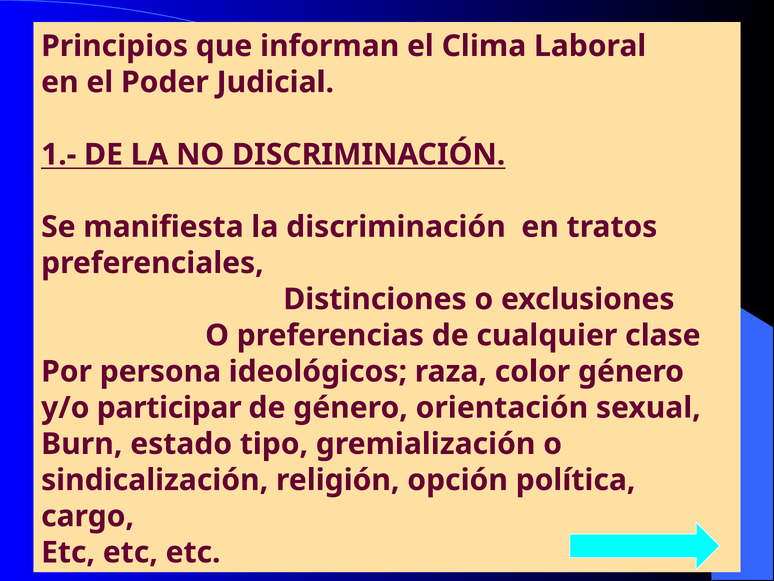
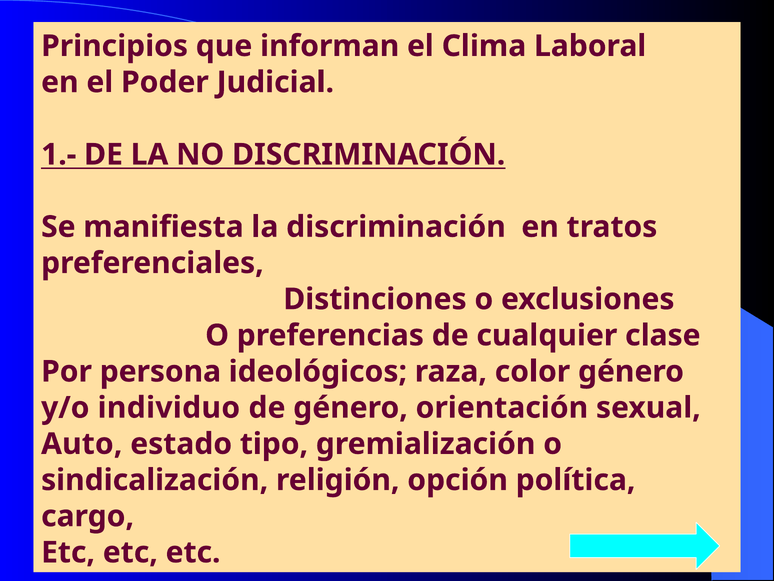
participar: participar -> individuo
Burn: Burn -> Auto
